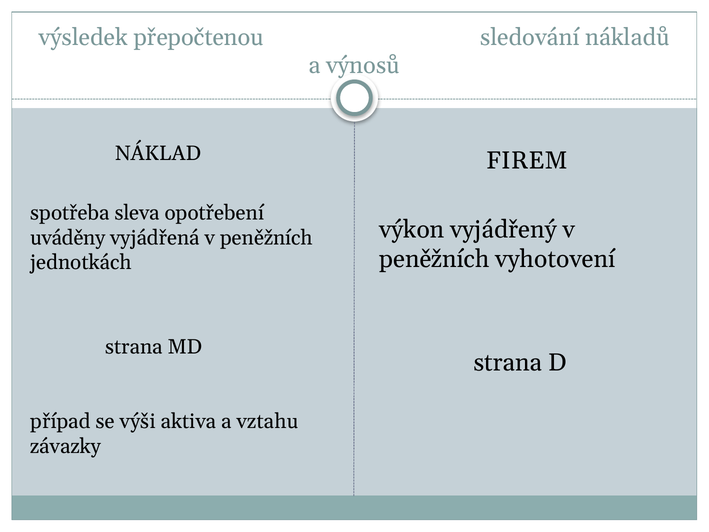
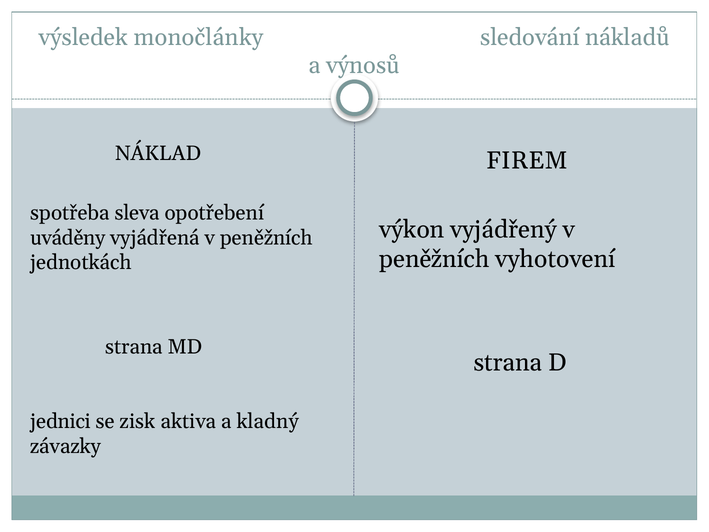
přepočtenou: přepočtenou -> monočlánky
případ: případ -> jednici
výši: výši -> zisk
vztahu: vztahu -> kladný
